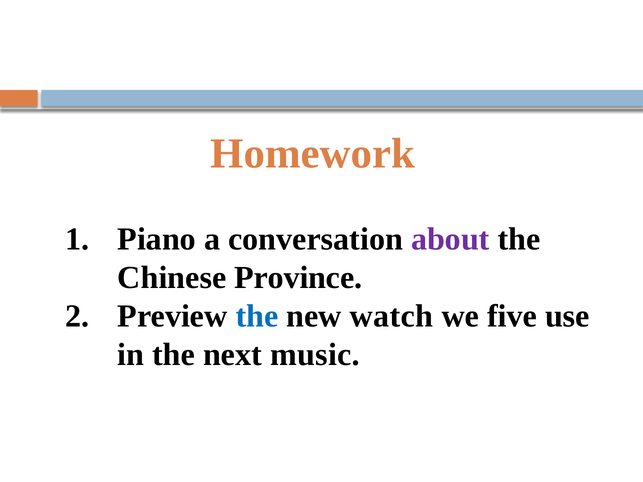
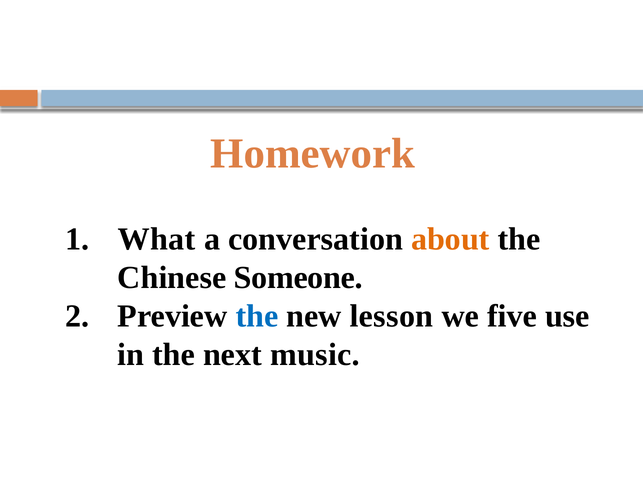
Piano: Piano -> What
about colour: purple -> orange
Province: Province -> Someone
watch: watch -> lesson
